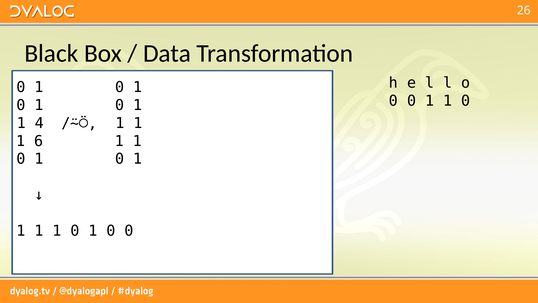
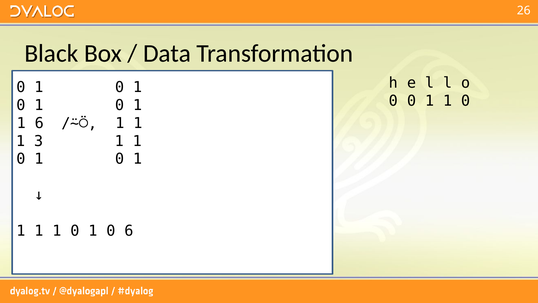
1 4: 4 -> 6
6: 6 -> 3
0 1 0 0: 0 -> 6
